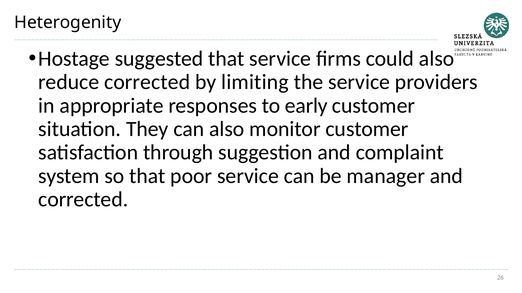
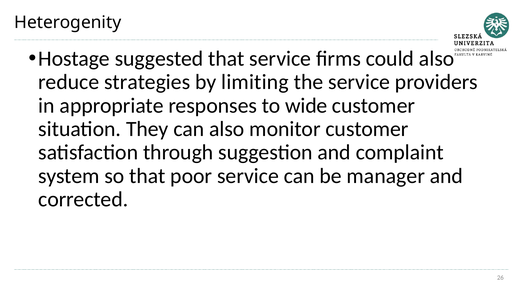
reduce corrected: corrected -> strategies
early: early -> wide
